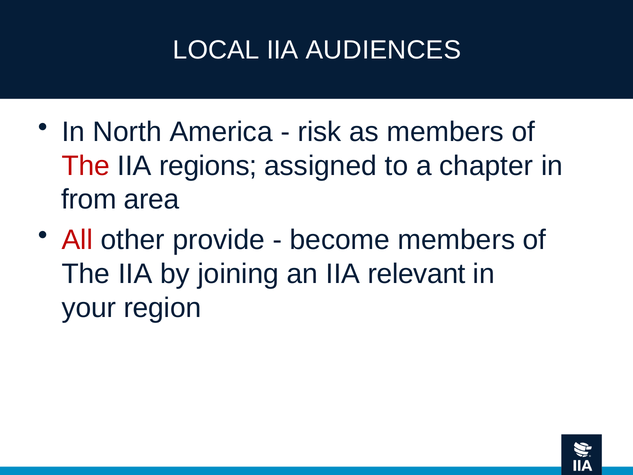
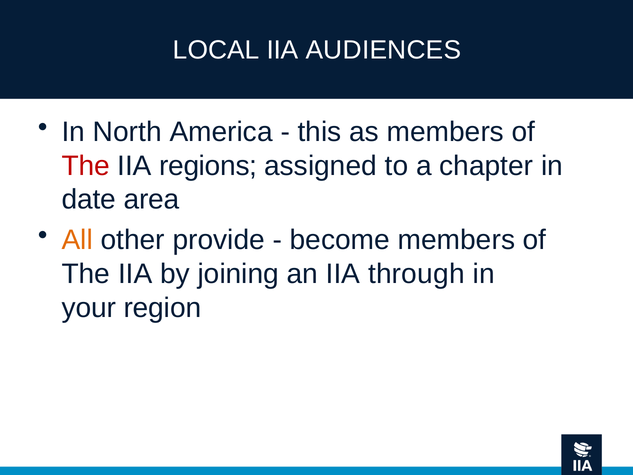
risk: risk -> this
from: from -> date
All colour: red -> orange
relevant: relevant -> through
